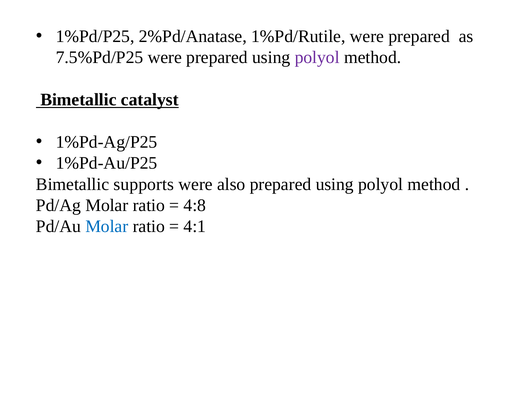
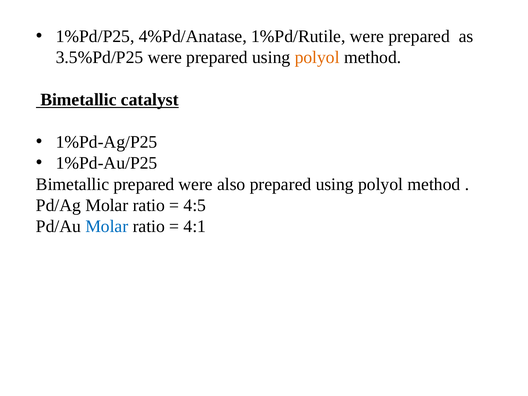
2%Pd/Anatase: 2%Pd/Anatase -> 4%Pd/Anatase
7.5%Pd/P25: 7.5%Pd/P25 -> 3.5%Pd/P25
polyol at (317, 57) colour: purple -> orange
Bimetallic supports: supports -> prepared
4:8: 4:8 -> 4:5
